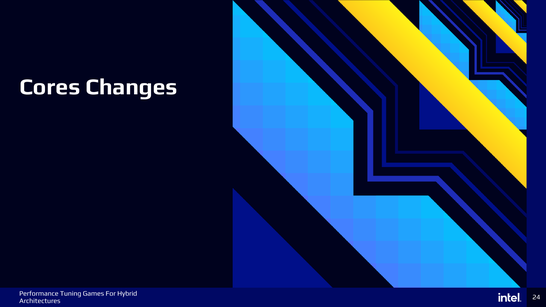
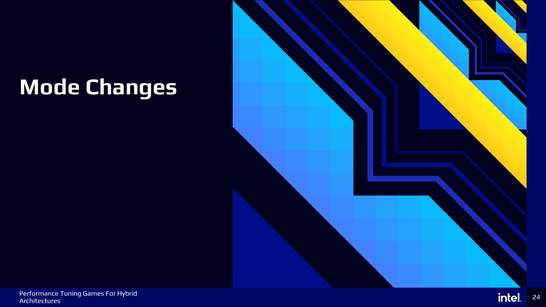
Cores: Cores -> Mode
